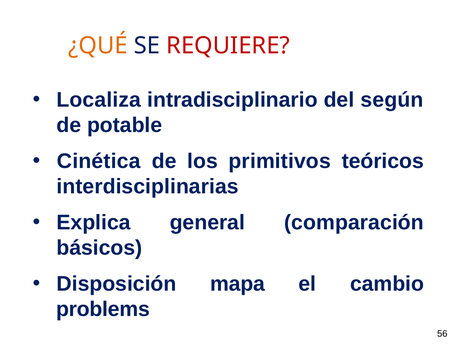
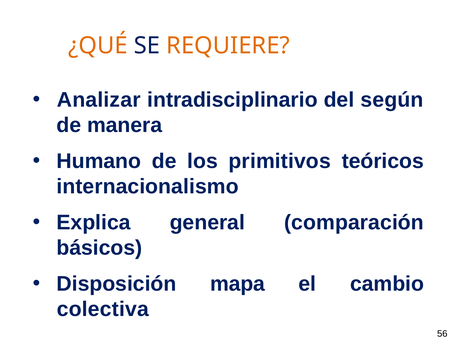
REQUIERE colour: red -> orange
Localiza: Localiza -> Analizar
potable: potable -> manera
Cinética: Cinética -> Humano
interdisciplinarias: interdisciplinarias -> internacionalismo
problems: problems -> colectiva
